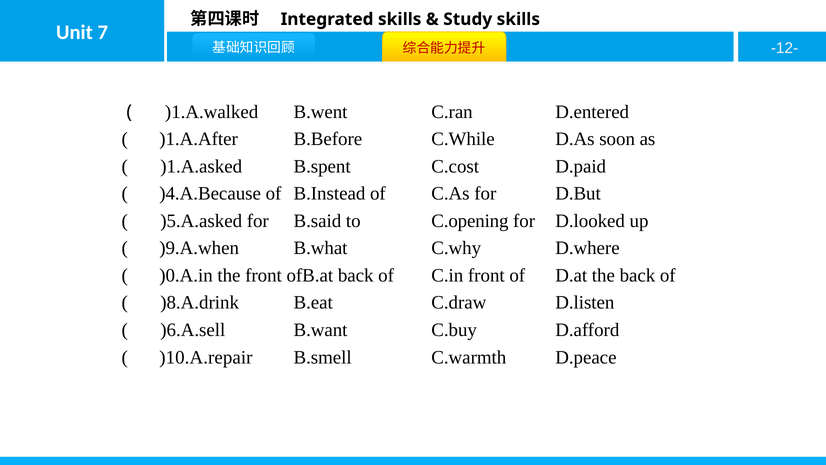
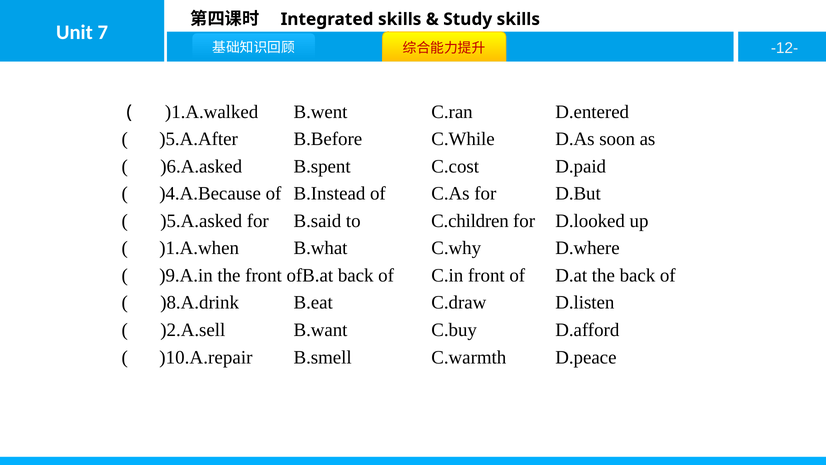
)1.A.After: )1.A.After -> )5.A.After
)1.A.asked: )1.A.asked -> )6.A.asked
C.opening: C.opening -> C.children
)9.A.when: )9.A.when -> )1.A.when
)0.A.in: )0.A.in -> )9.A.in
)6.A.sell: )6.A.sell -> )2.A.sell
